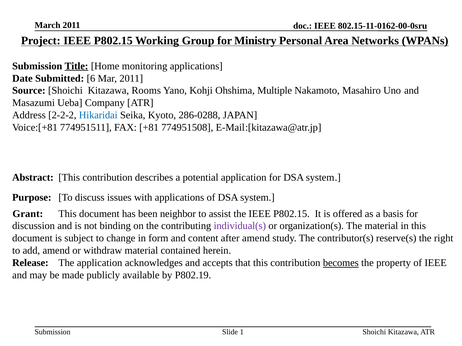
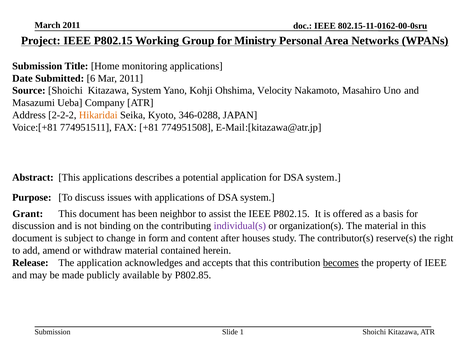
Title underline: present -> none
Kitazawa Rooms: Rooms -> System
Multiple: Multiple -> Velocity
Hikaridai colour: blue -> orange
286-0288: 286-0288 -> 346-0288
Abstract This contribution: contribution -> applications
after amend: amend -> houses
P802.19: P802.19 -> P802.85
